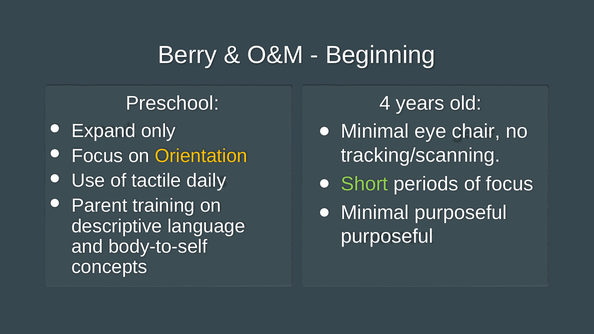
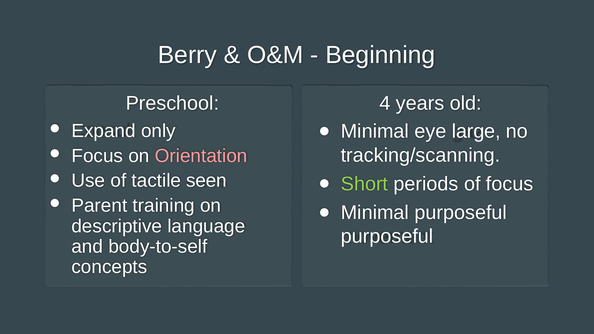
chair: chair -> large
Orientation colour: yellow -> pink
daily: daily -> seen
